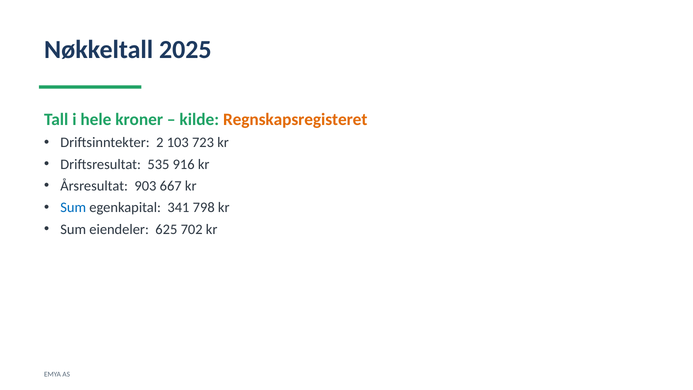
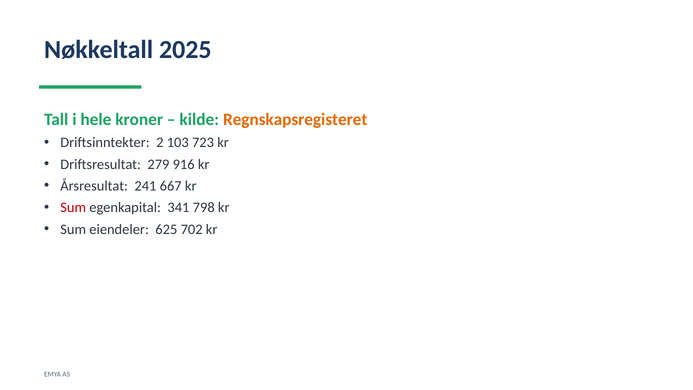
535: 535 -> 279
903: 903 -> 241
Sum at (73, 208) colour: blue -> red
